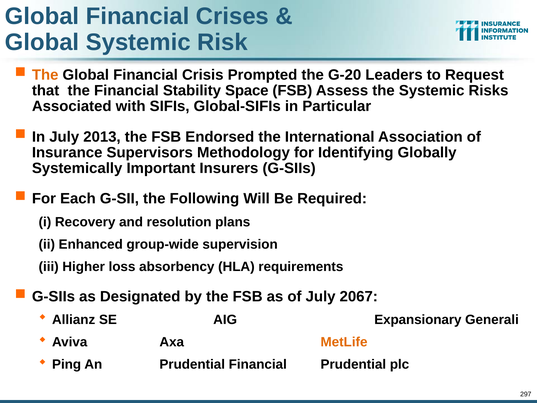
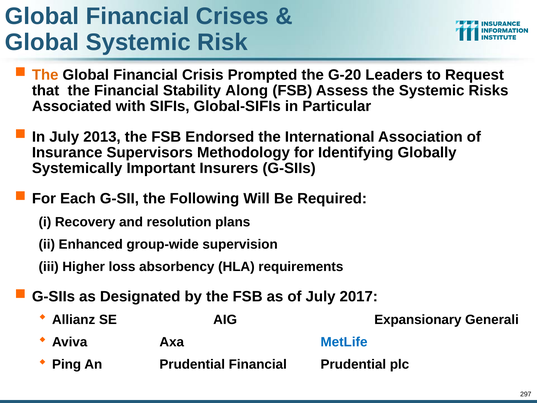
Space: Space -> Along
2067: 2067 -> 2017
MetLife colour: orange -> blue
